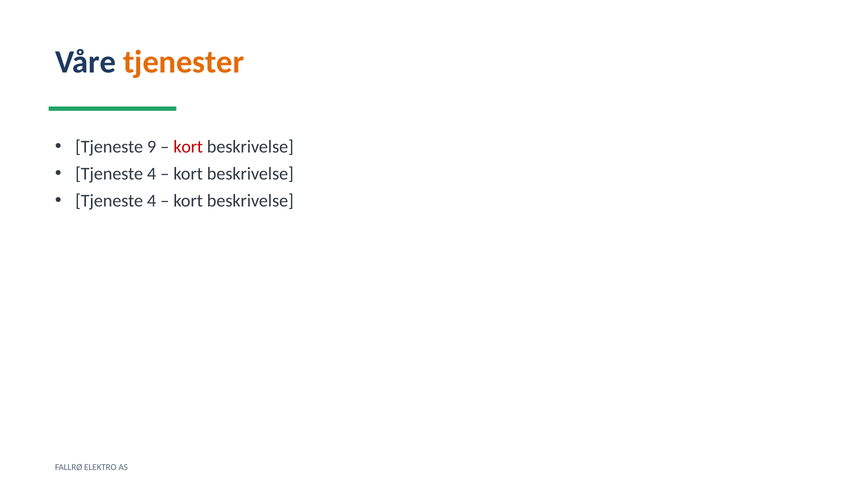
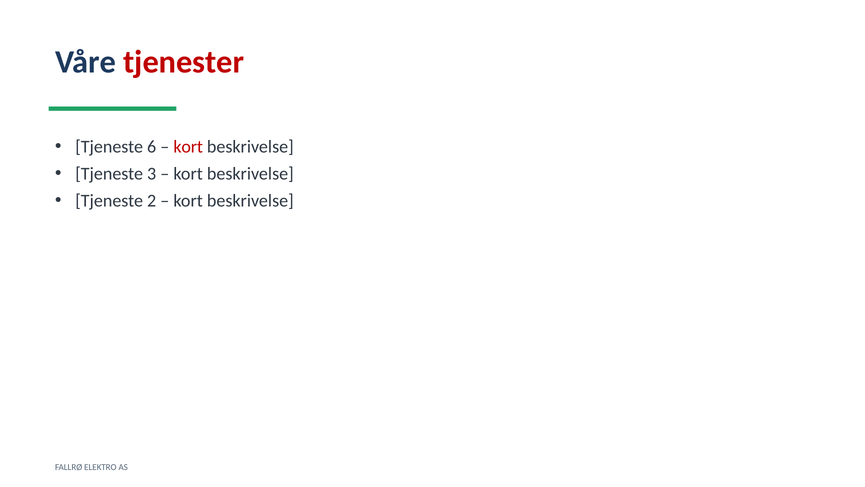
tjenester colour: orange -> red
9: 9 -> 6
4 at (152, 174): 4 -> 3
4 at (152, 201): 4 -> 2
